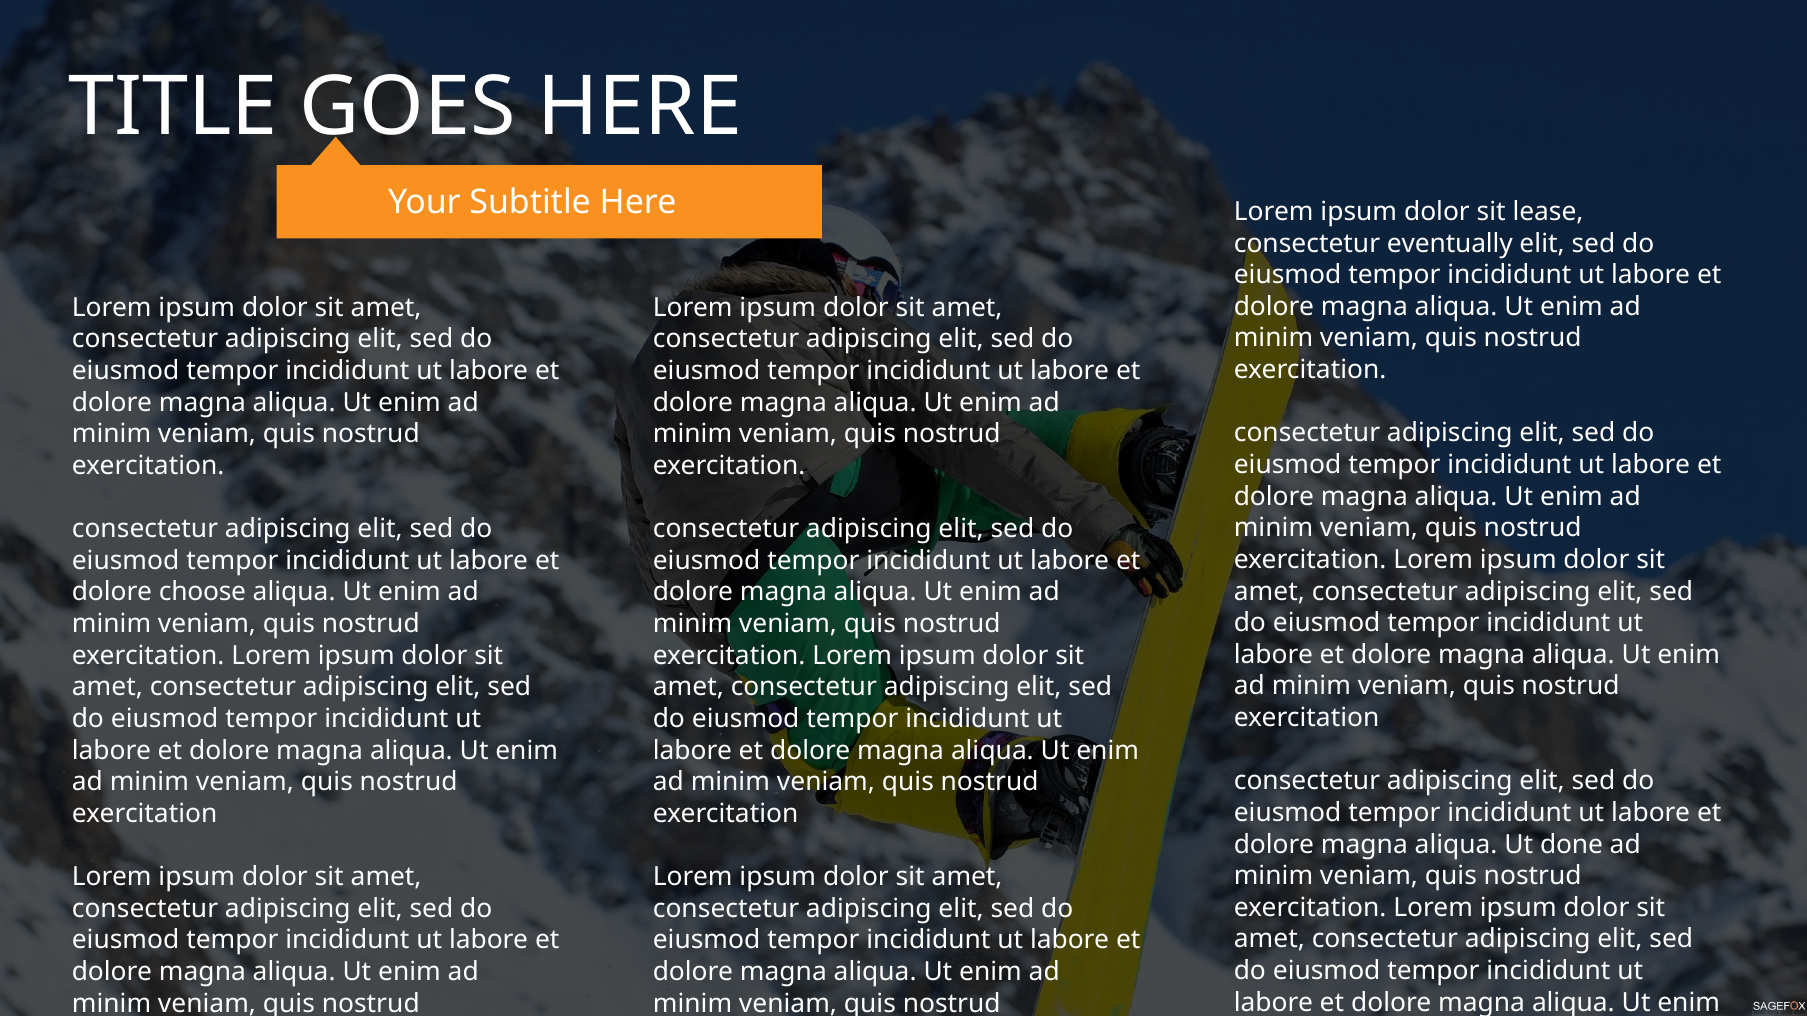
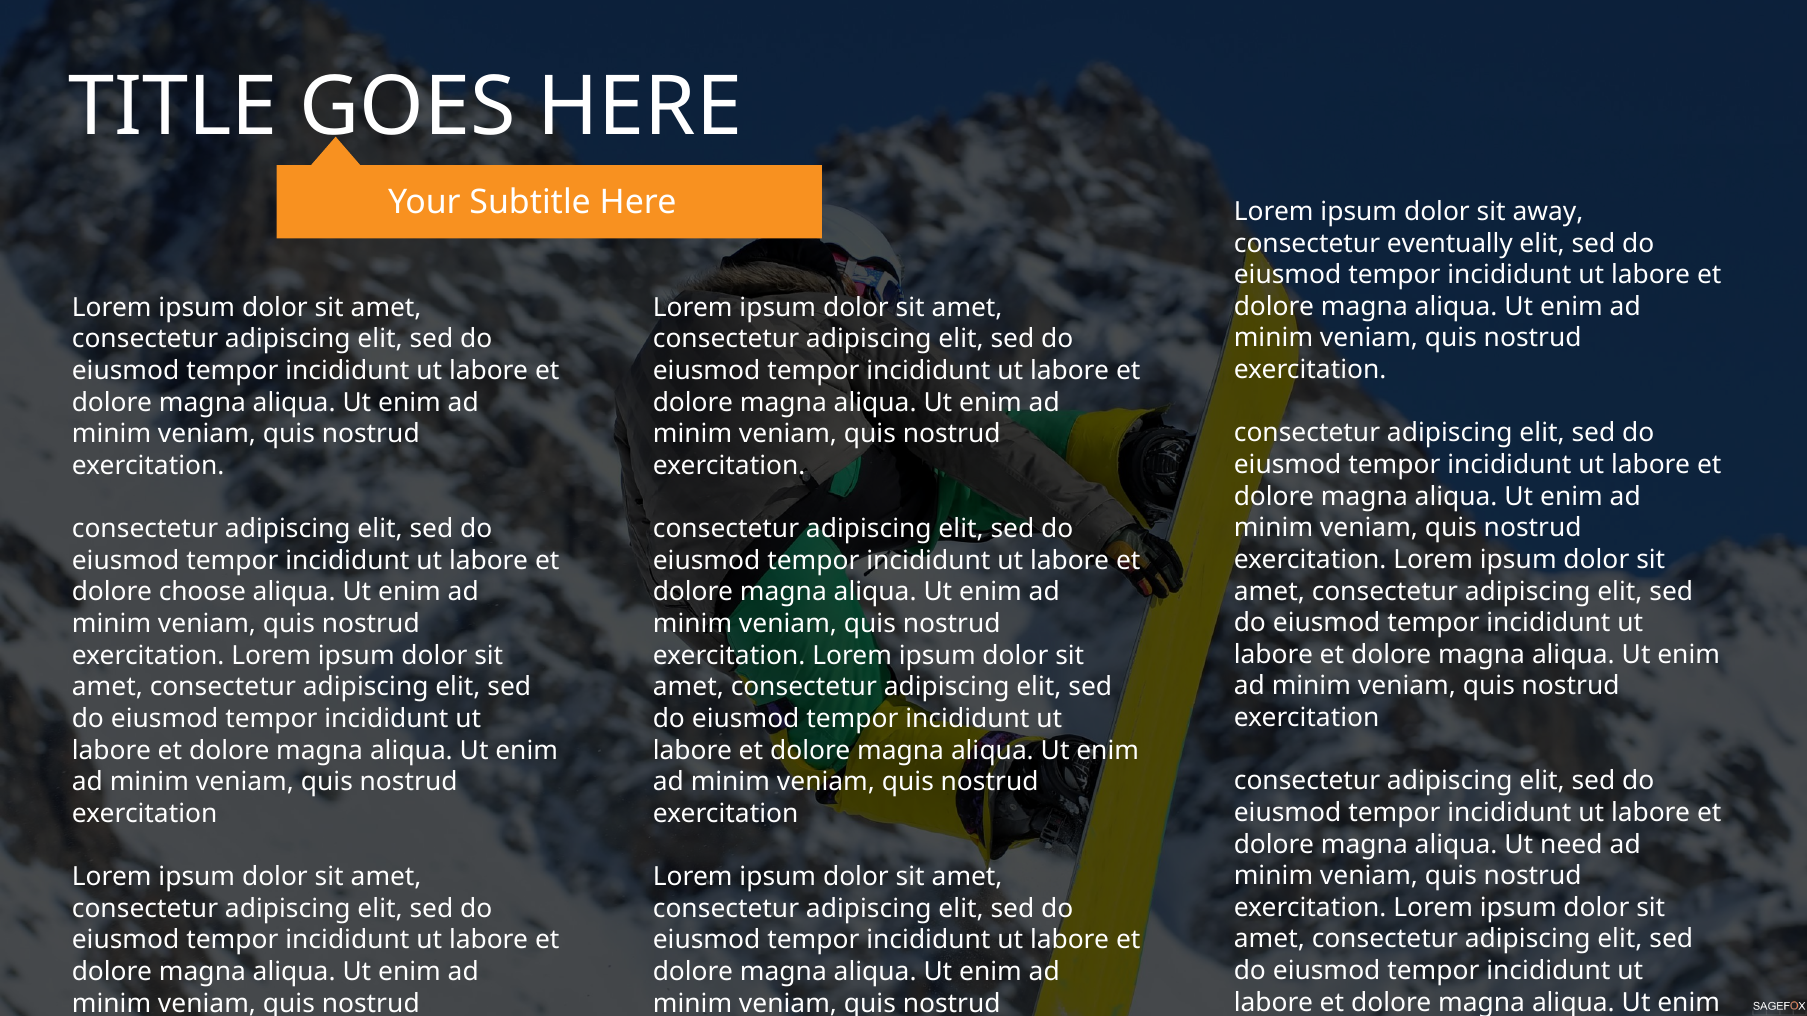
lease: lease -> away
done: done -> need
